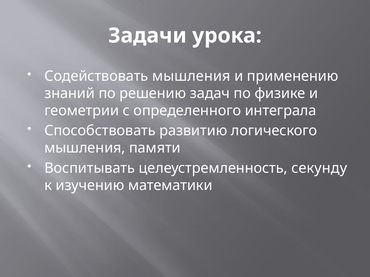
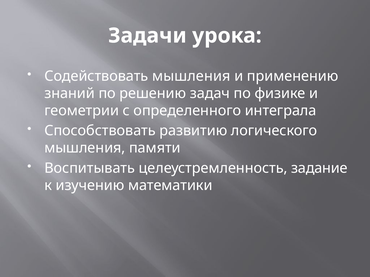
секунду: секунду -> задание
